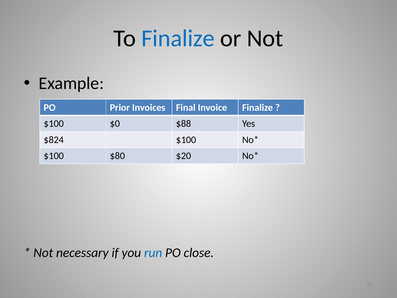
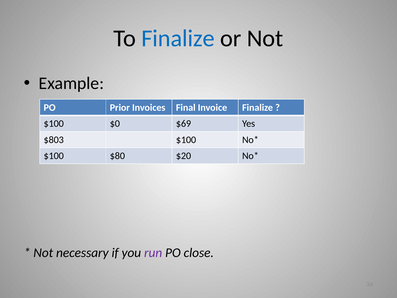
$88: $88 -> $69
$824: $824 -> $803
run colour: blue -> purple
